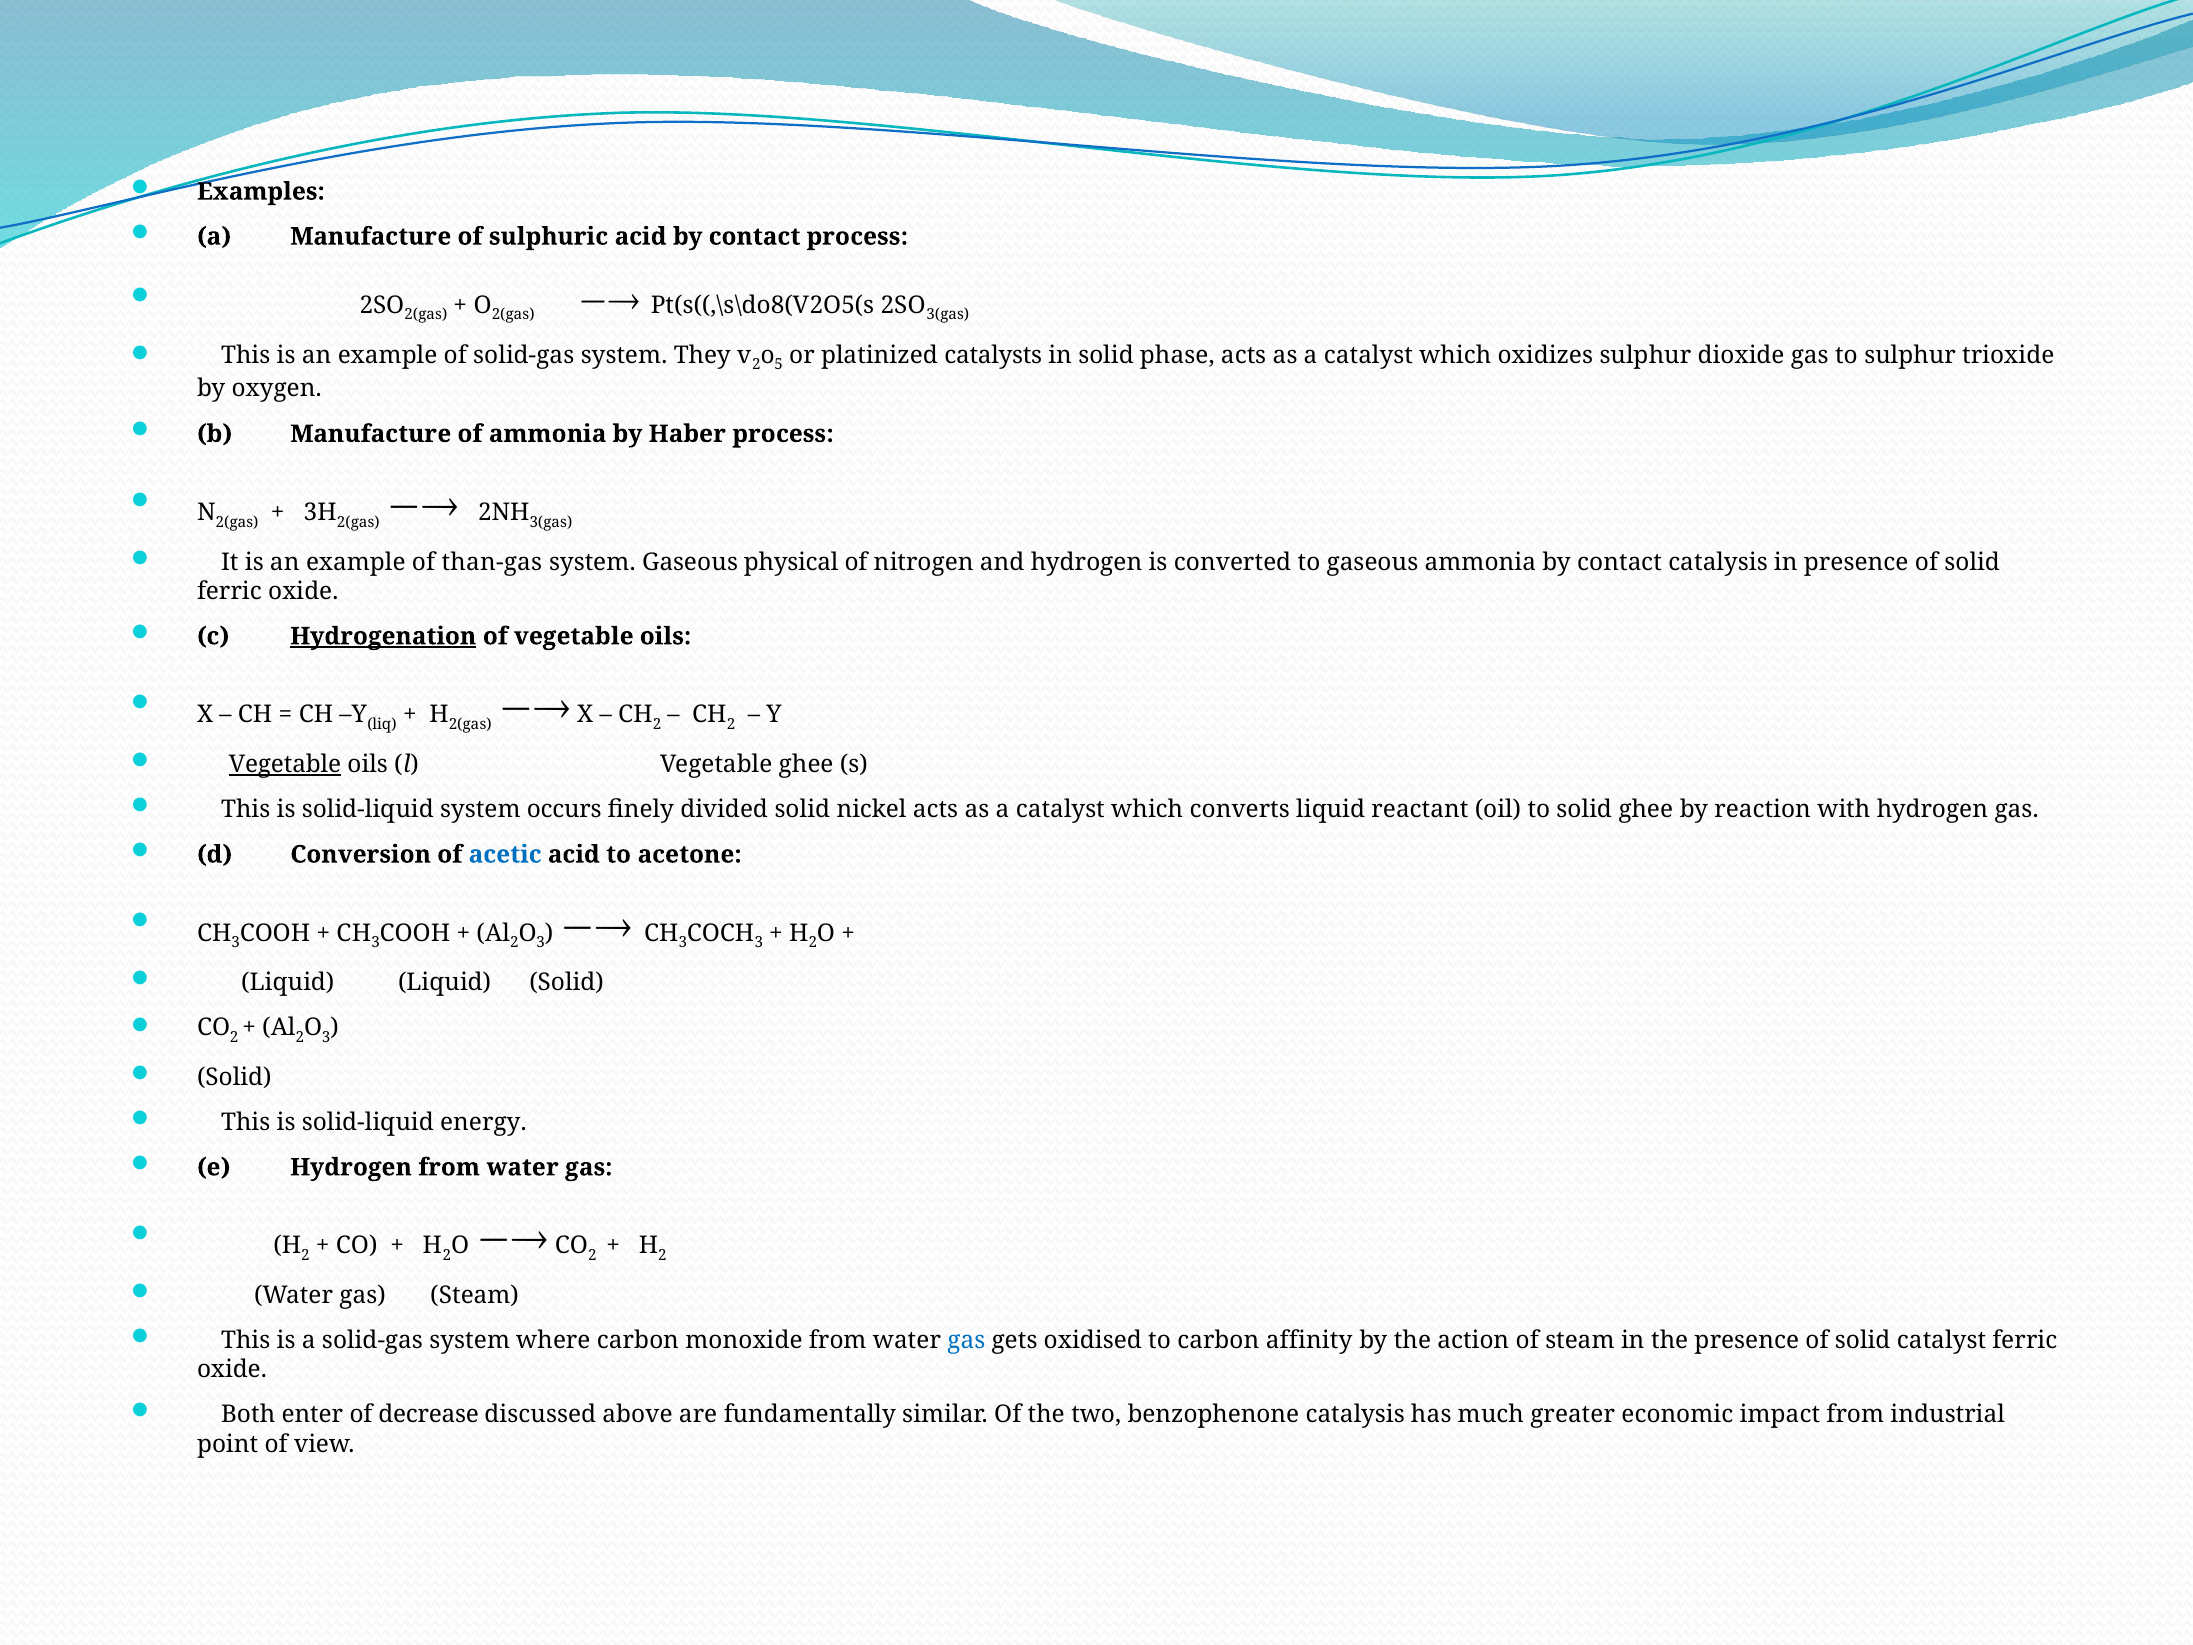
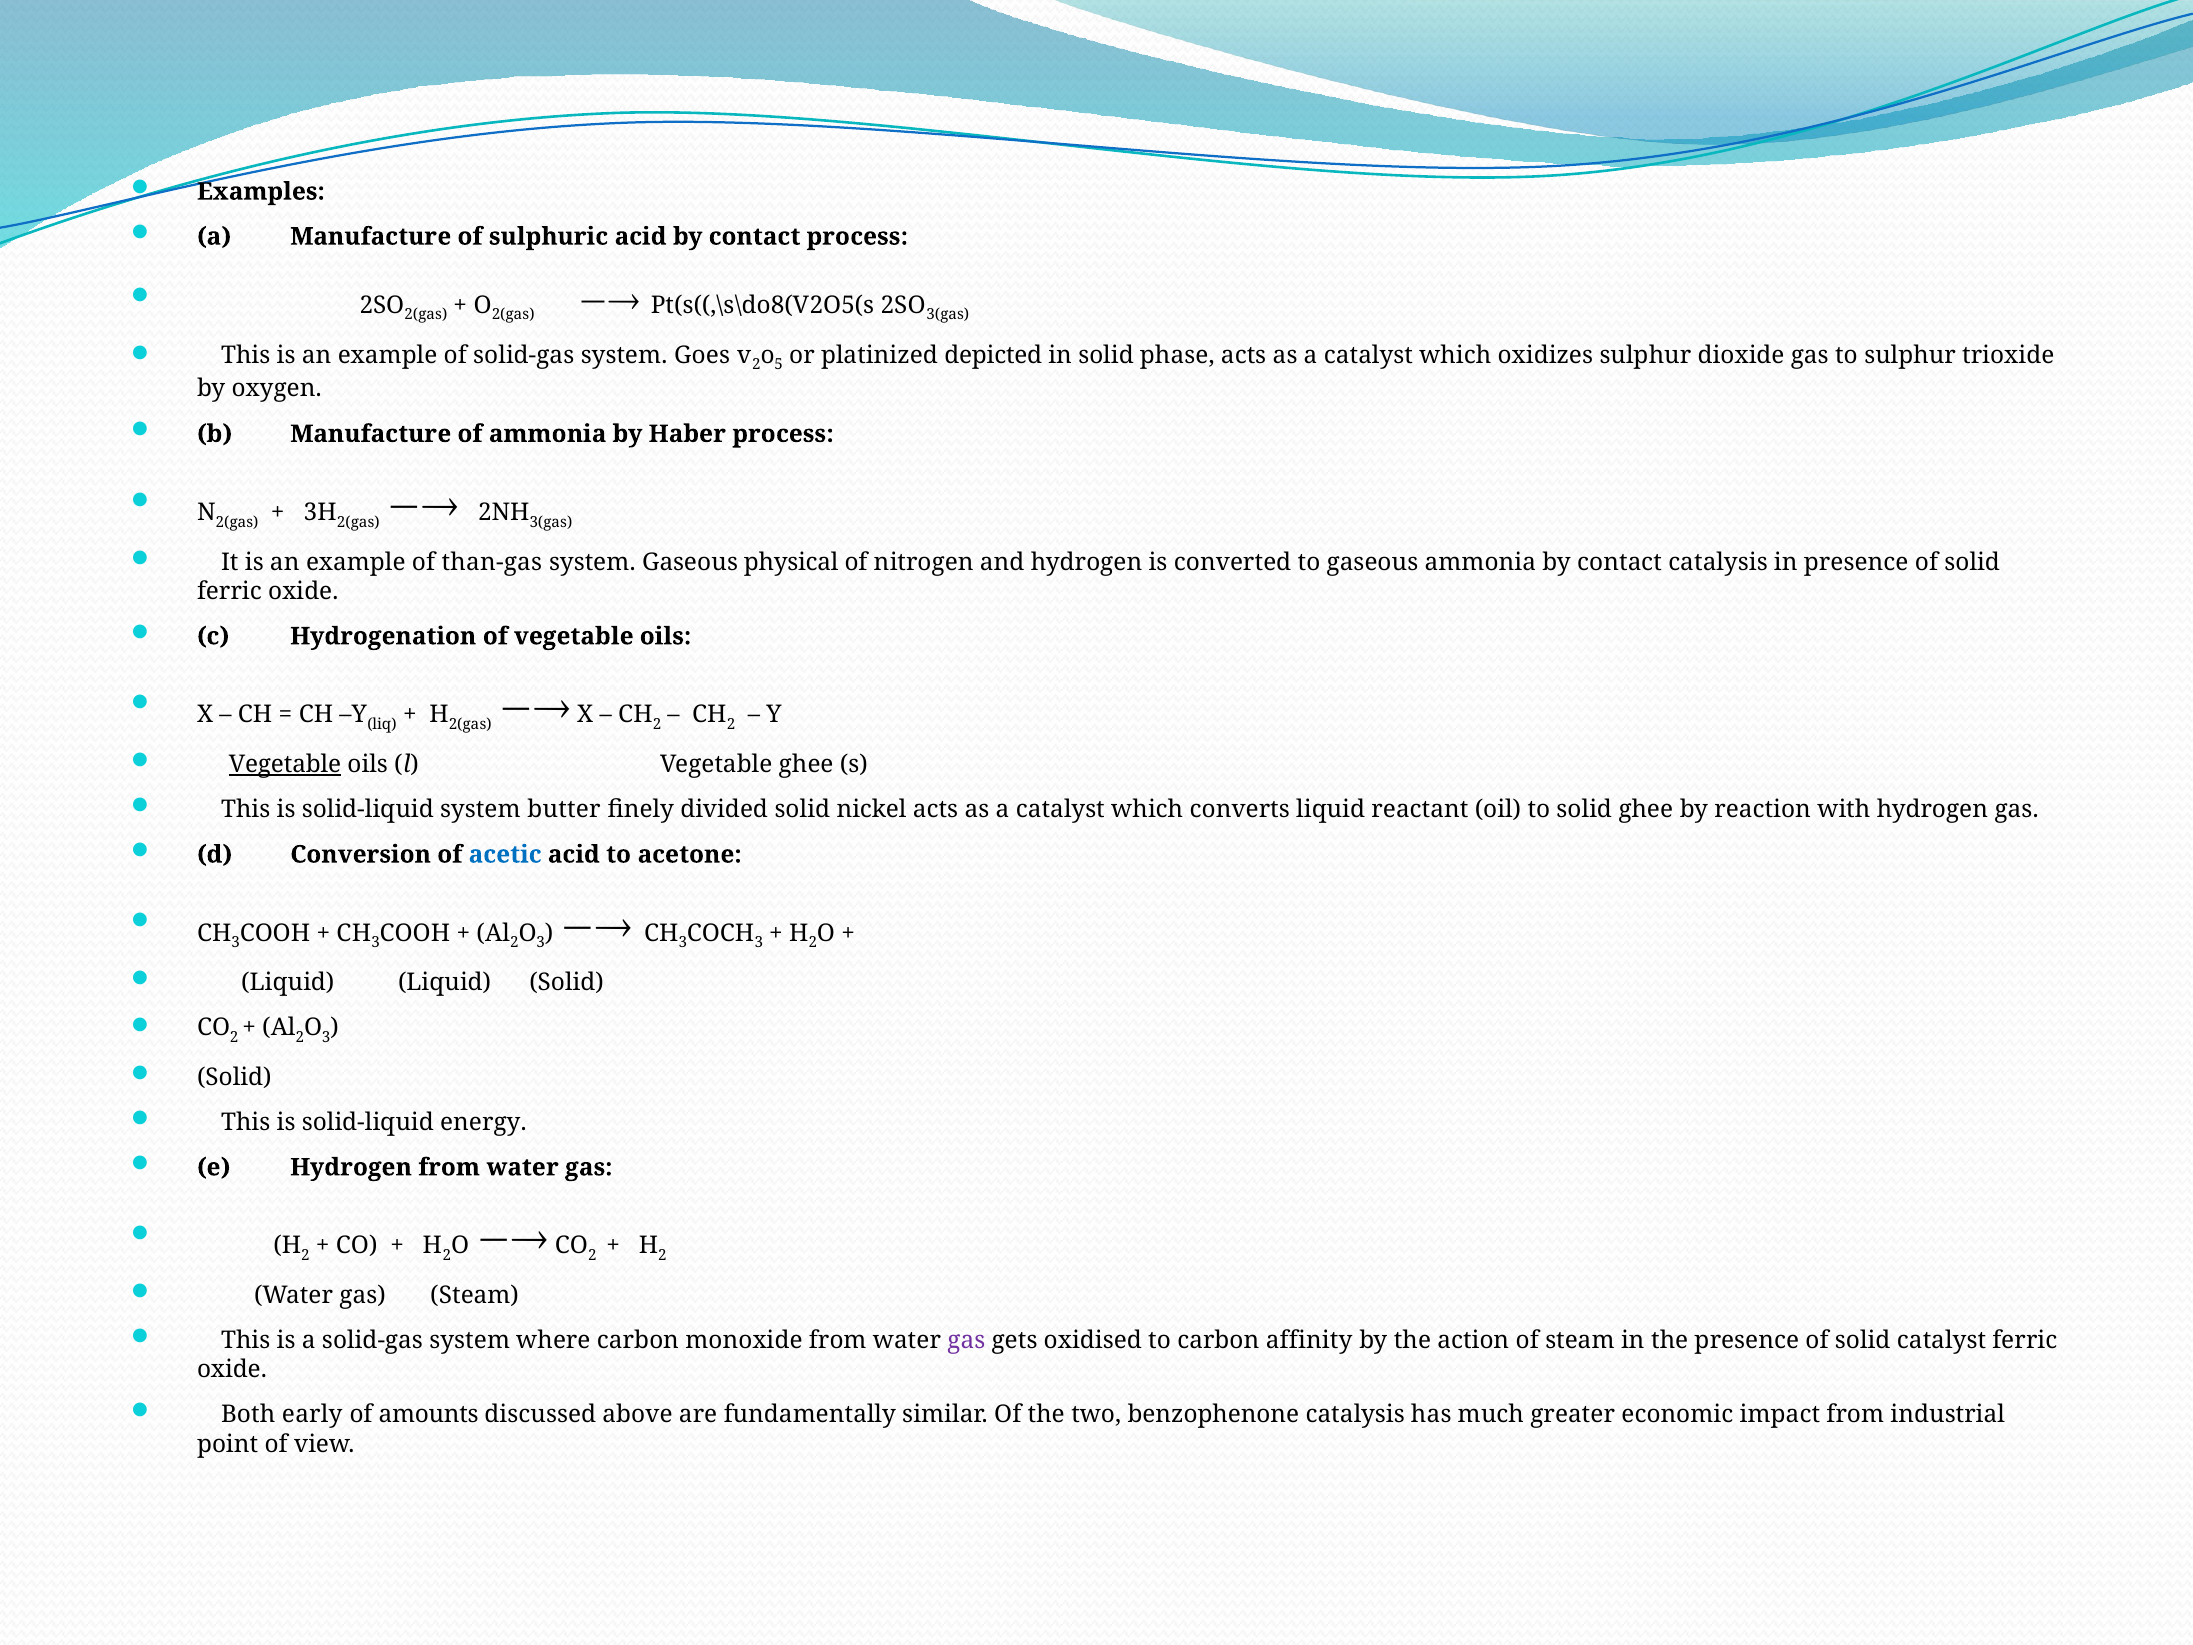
They: They -> Goes
catalysts: catalysts -> depicted
Hydrogenation underline: present -> none
occurs: occurs -> butter
gas at (966, 1340) colour: blue -> purple
enter: enter -> early
decrease: decrease -> amounts
